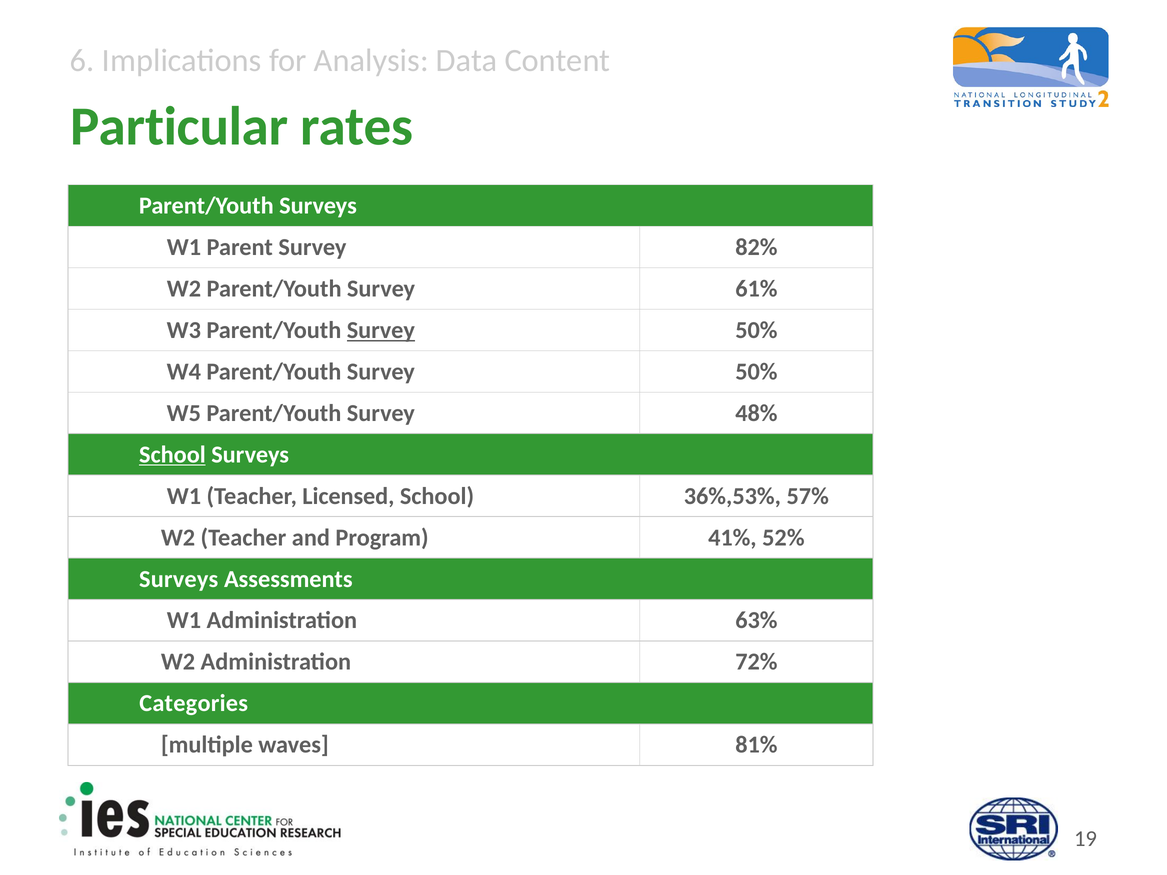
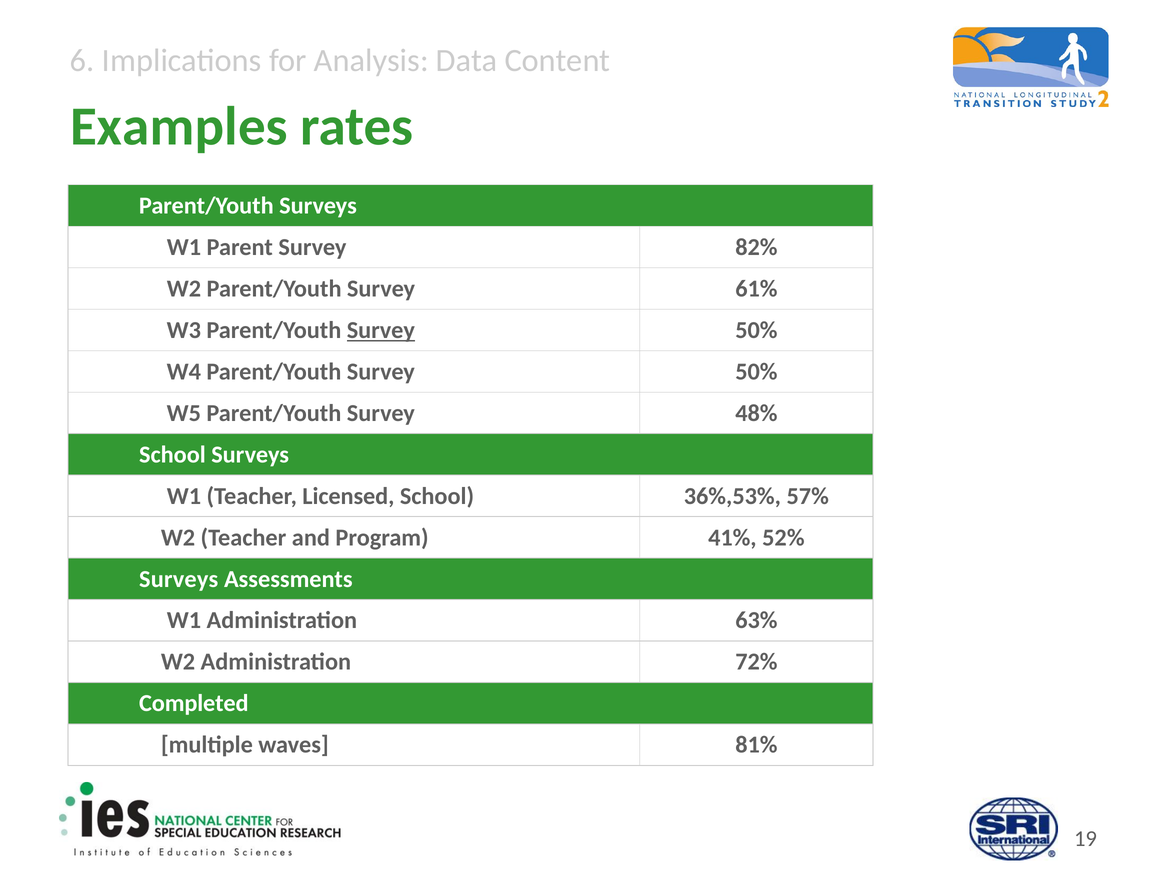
Particular: Particular -> Examples
School at (172, 455) underline: present -> none
Categories: Categories -> Completed
